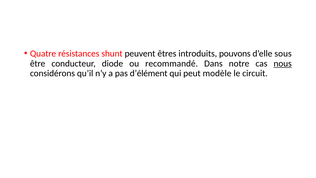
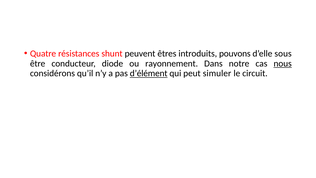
recommandé: recommandé -> rayonnement
d’élément underline: none -> present
modèle: modèle -> simuler
